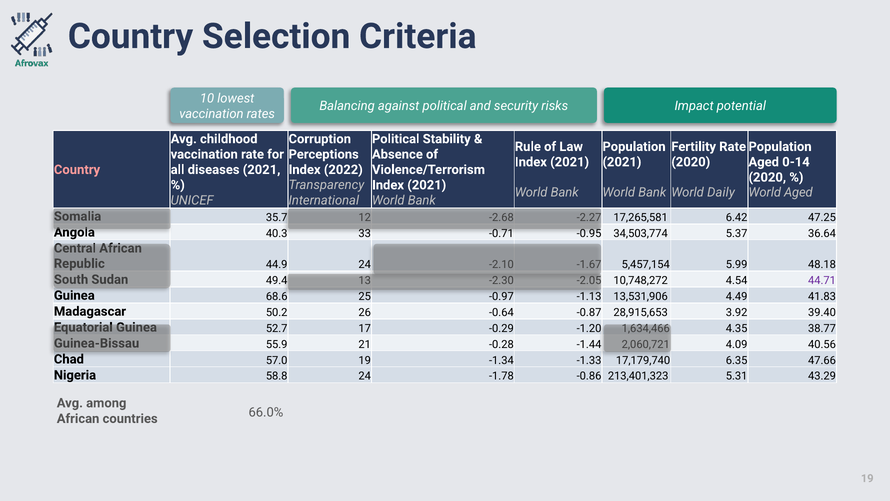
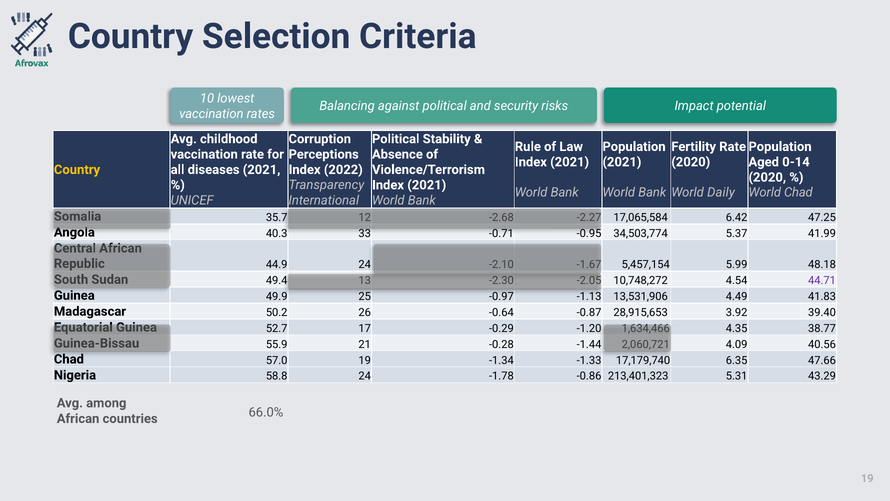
Country at (77, 170) colour: pink -> yellow
World Aged: Aged -> Chad
17,265,581: 17,265,581 -> 17,065,584
36.64: 36.64 -> 41.99
68.6: 68.6 -> 49.9
